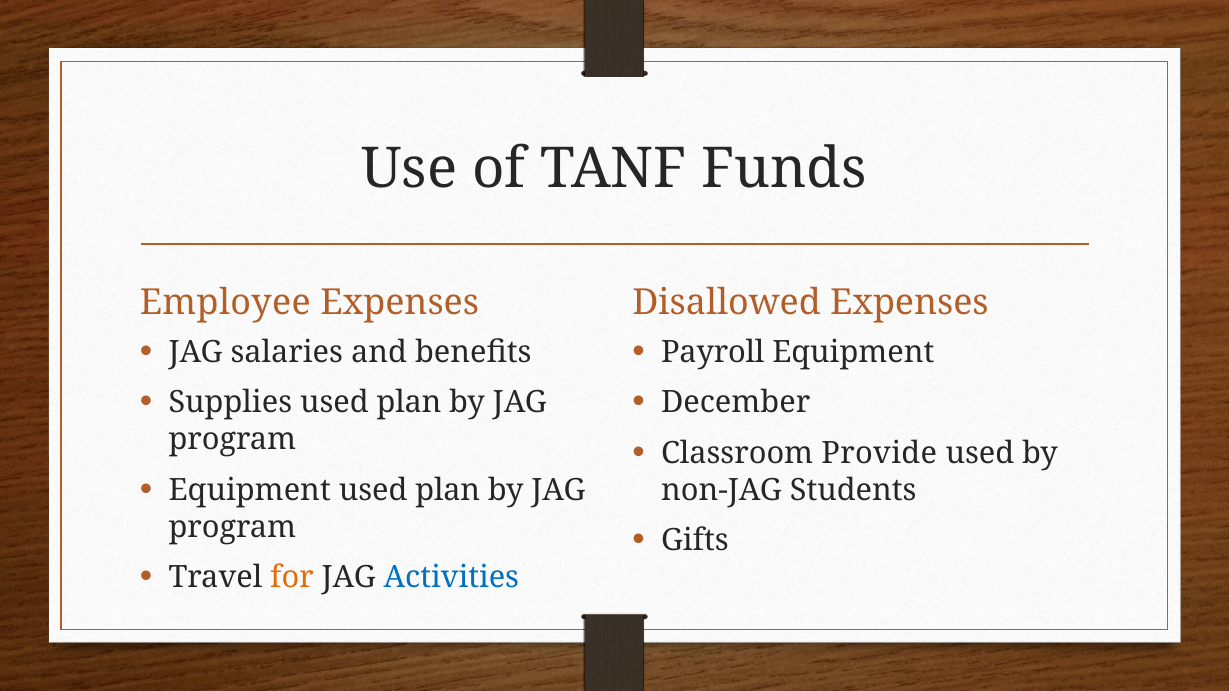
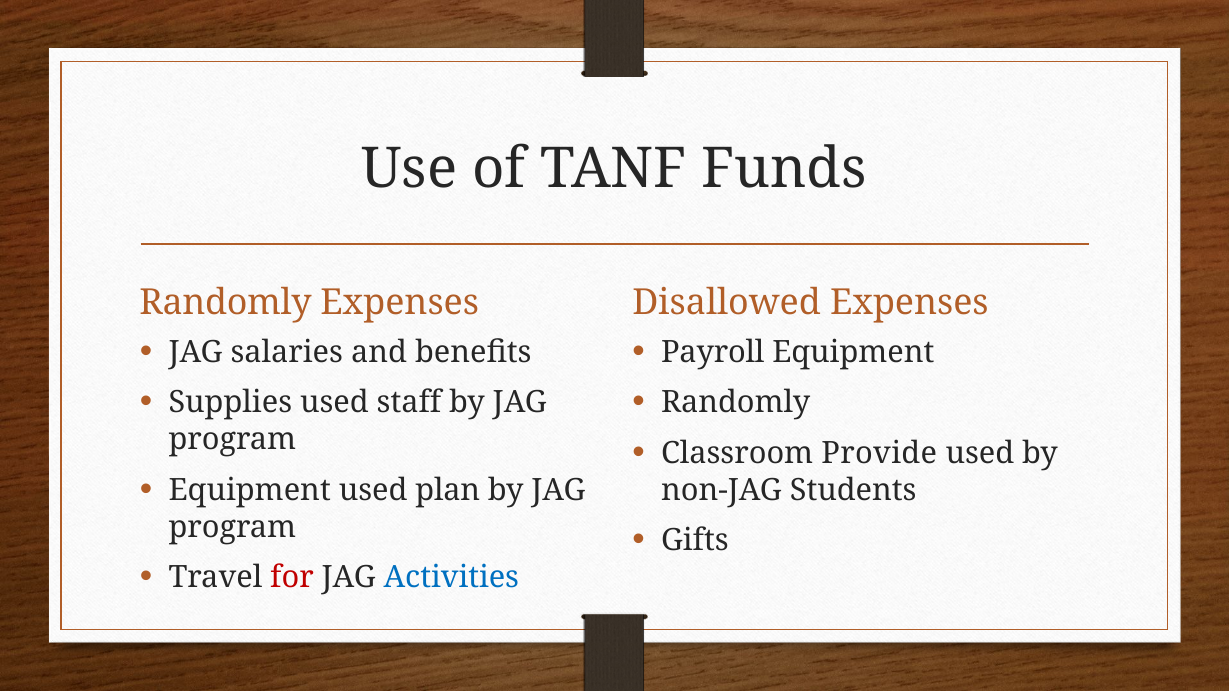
Employee at (225, 302): Employee -> Randomly
Supplies used plan: plan -> staff
December at (736, 403): December -> Randomly
for colour: orange -> red
